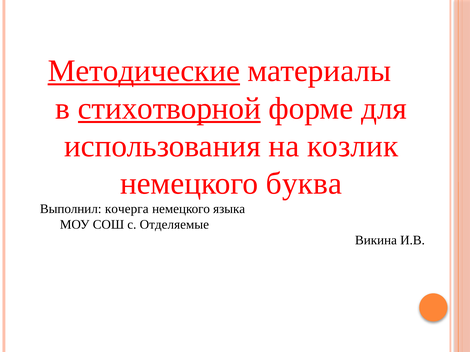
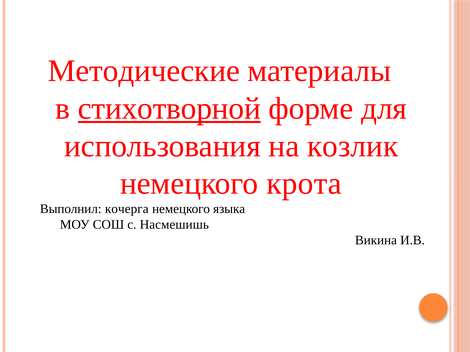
Методические underline: present -> none
буква: буква -> крота
Отделяемые: Отделяемые -> Насмешишь
